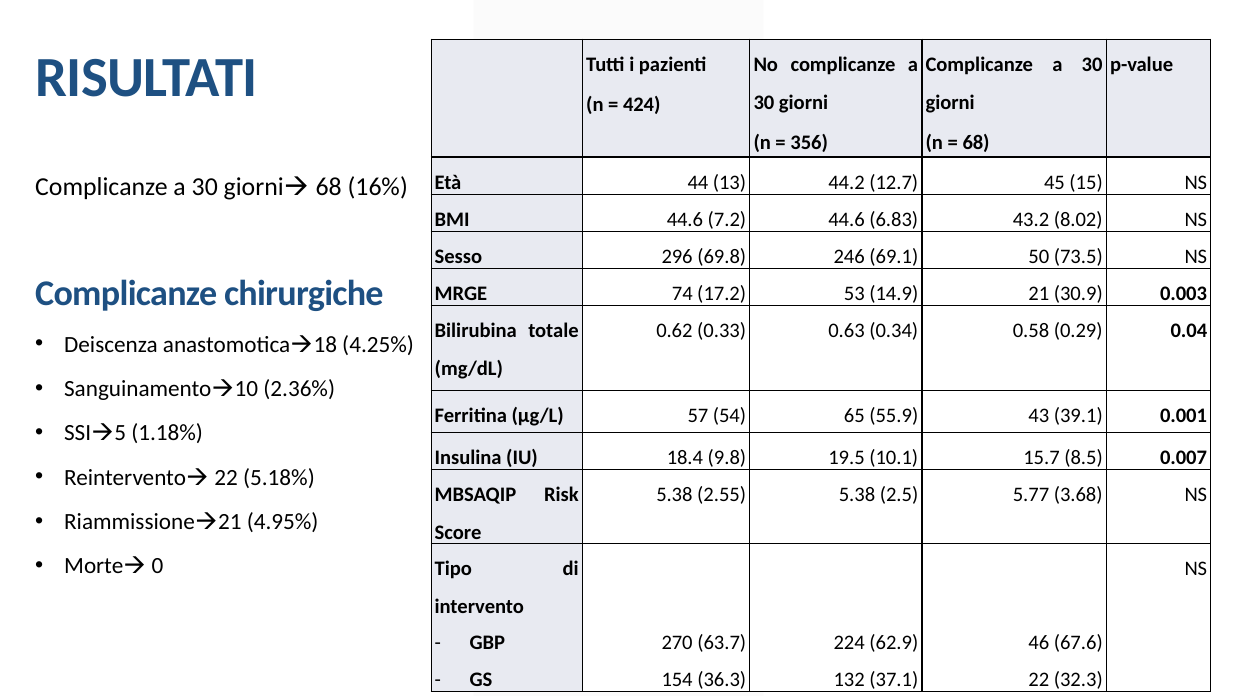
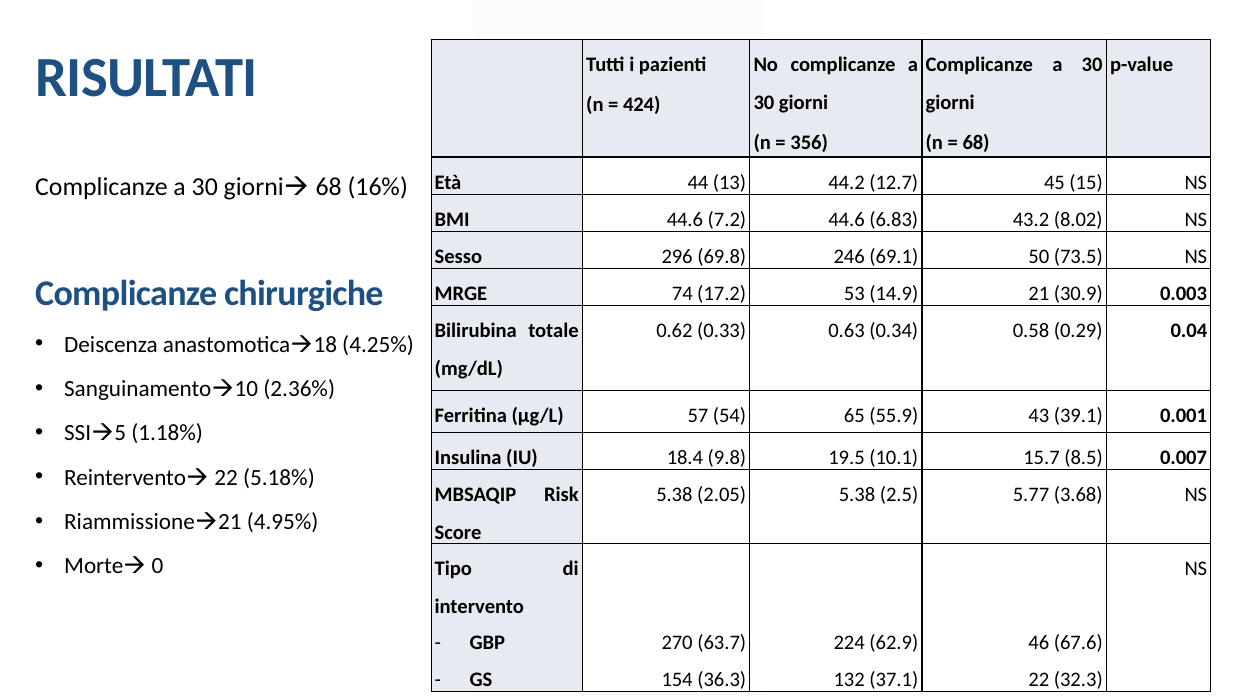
2.55: 2.55 -> 2.05
